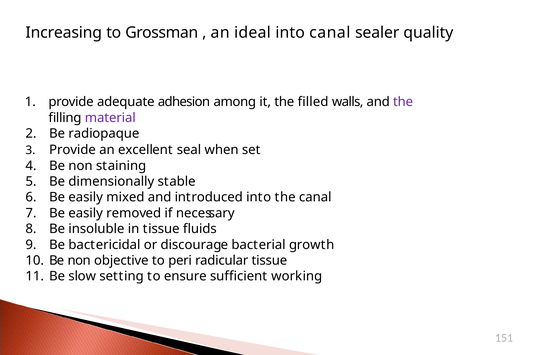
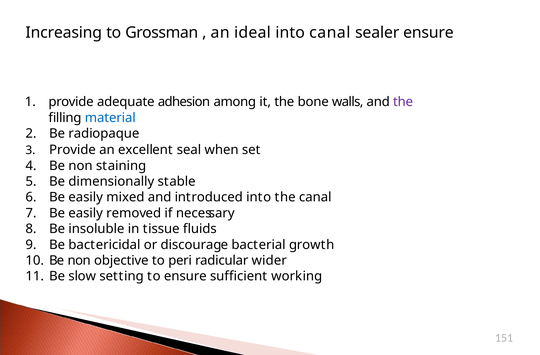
sealer quality: quality -> ensure
filled: filled -> bone
material colour: purple -> blue
radicular tissue: tissue -> wider
